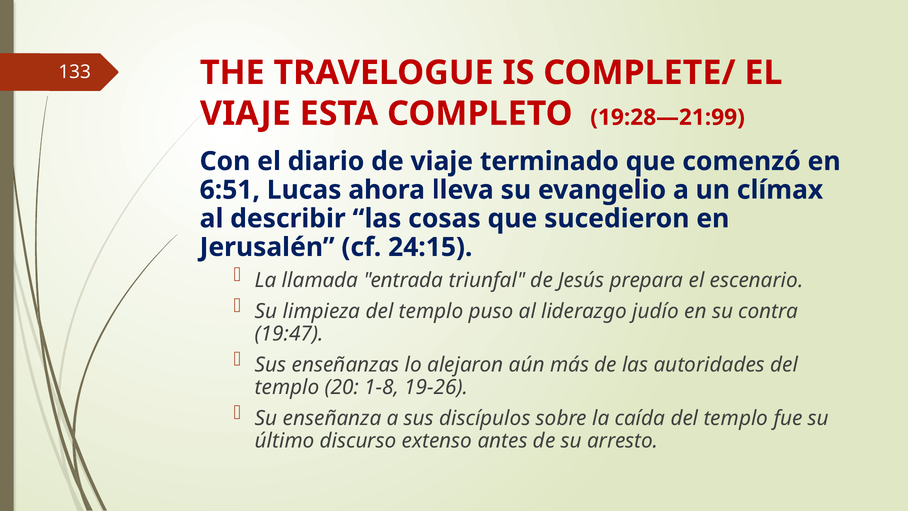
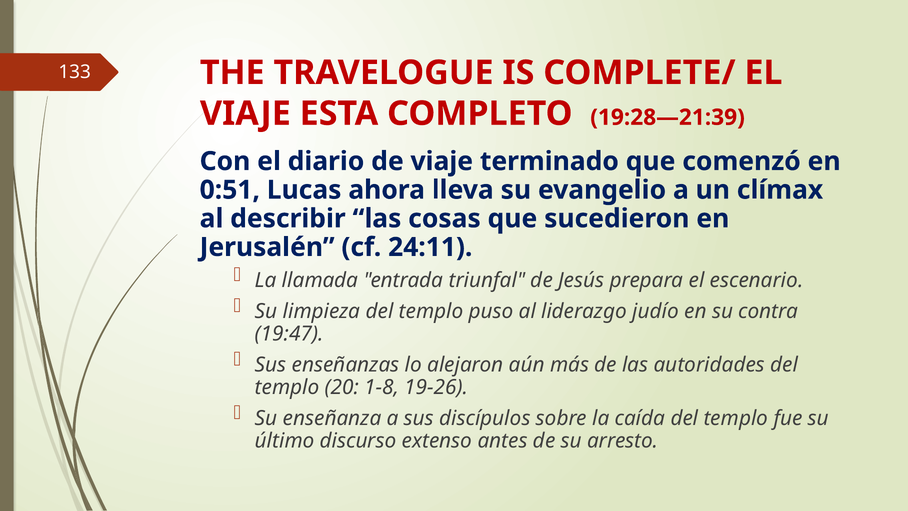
19:28—21:99: 19:28—21:99 -> 19:28—21:39
6:51: 6:51 -> 0:51
24:15: 24:15 -> 24:11
